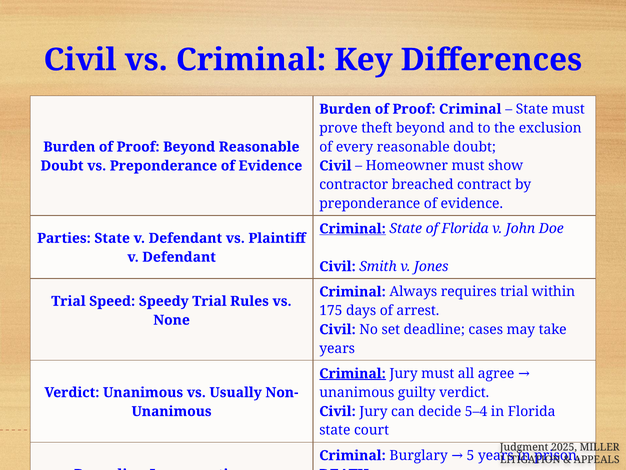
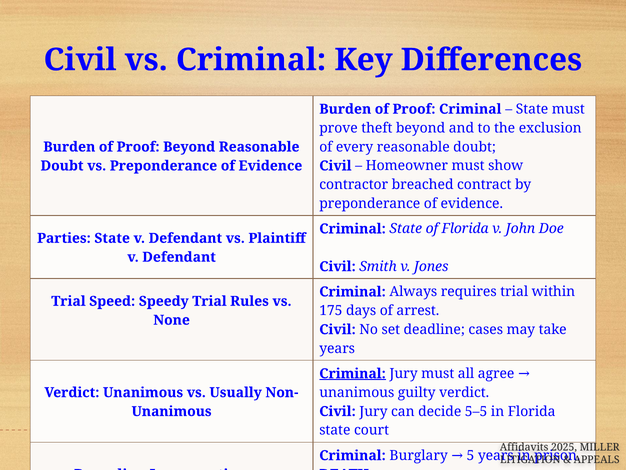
Criminal at (353, 229) underline: present -> none
5–4: 5–4 -> 5–5
Judgment: Judgment -> Affidavits
